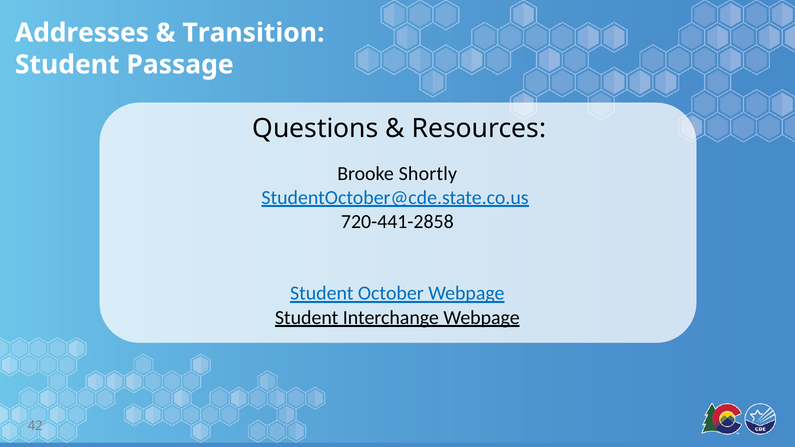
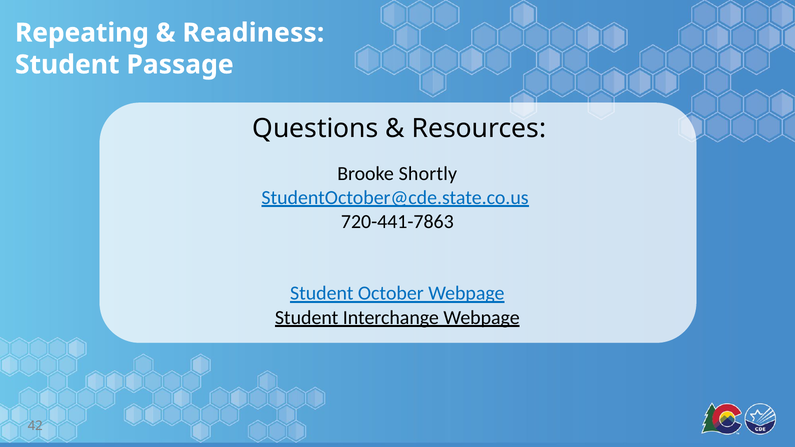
Addresses: Addresses -> Repeating
Transition: Transition -> Readiness
720-441-2858: 720-441-2858 -> 720-441-7863
